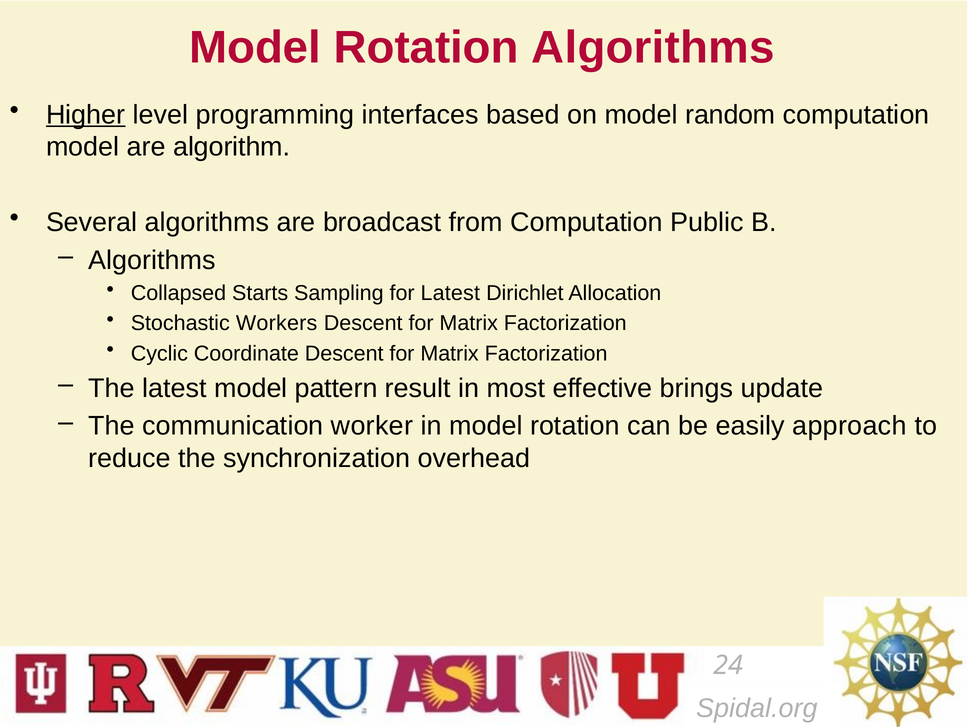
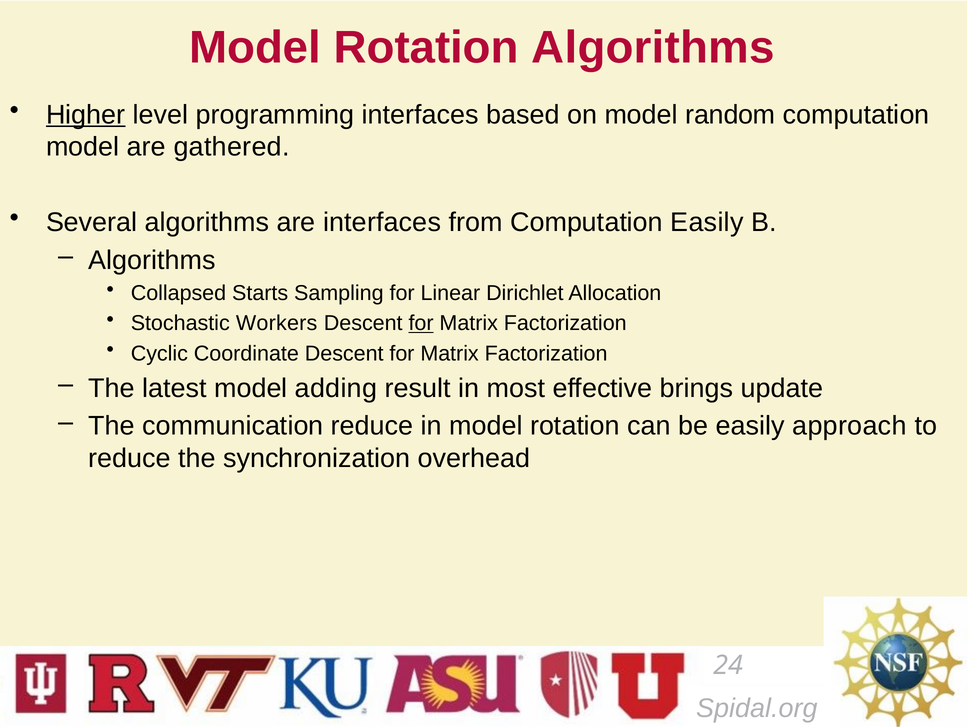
algorithm: algorithm -> gathered
are broadcast: broadcast -> interfaces
Computation Public: Public -> Easily
for Latest: Latest -> Linear
for at (421, 323) underline: none -> present
pattern: pattern -> adding
communication worker: worker -> reduce
